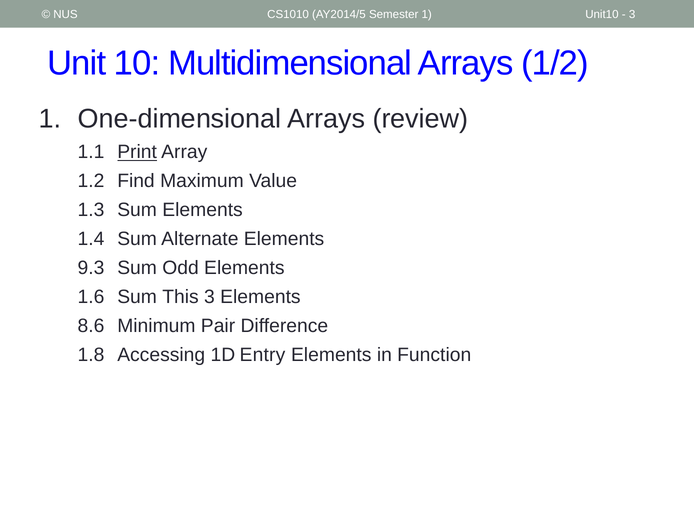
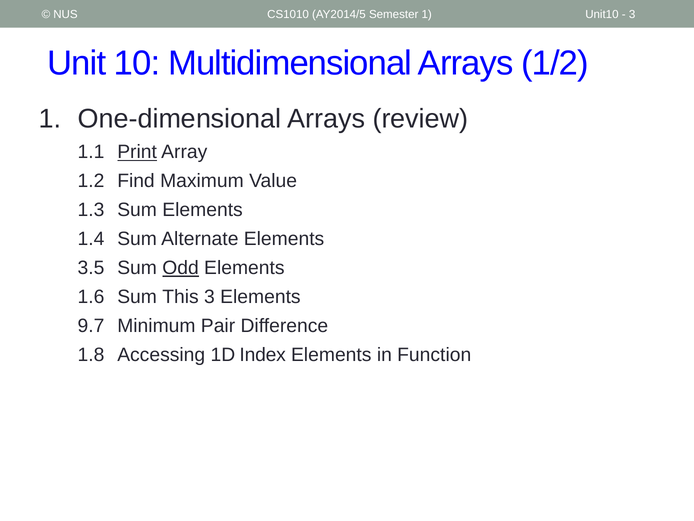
9.3: 9.3 -> 3.5
Odd underline: none -> present
8.6: 8.6 -> 9.7
Entry: Entry -> Index
